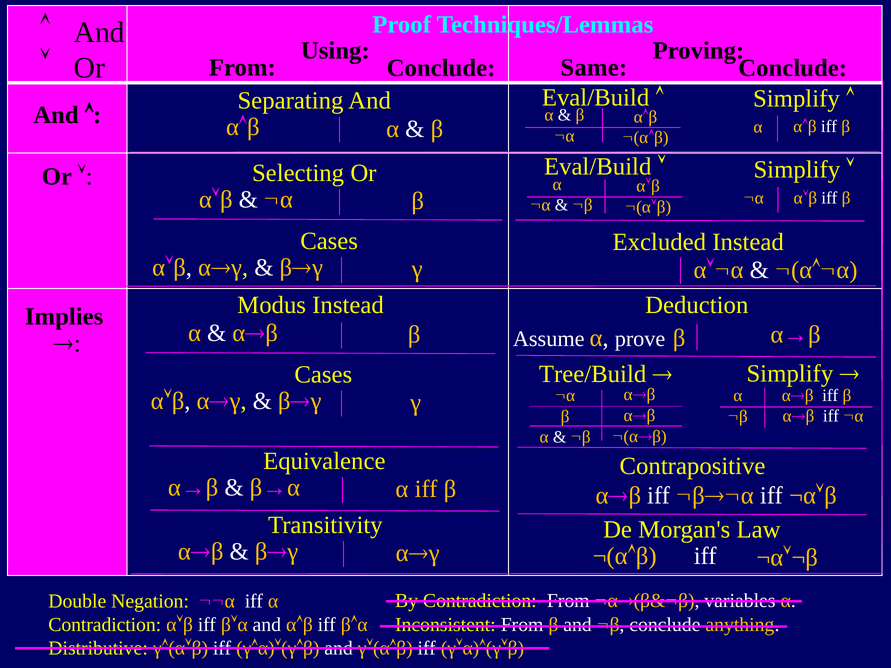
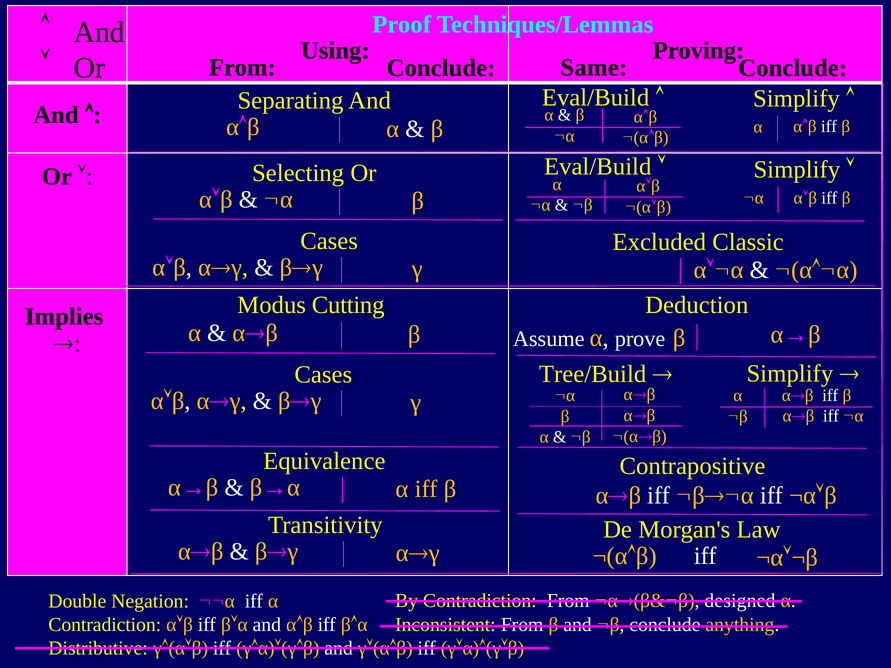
Excluded Instead: Instead -> Classic
Modus Instead: Instead -> Cutting
variables: variables -> designed
